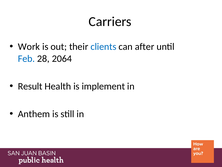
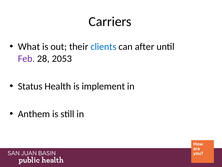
Work: Work -> What
Feb colour: blue -> purple
2064: 2064 -> 2053
Result: Result -> Status
